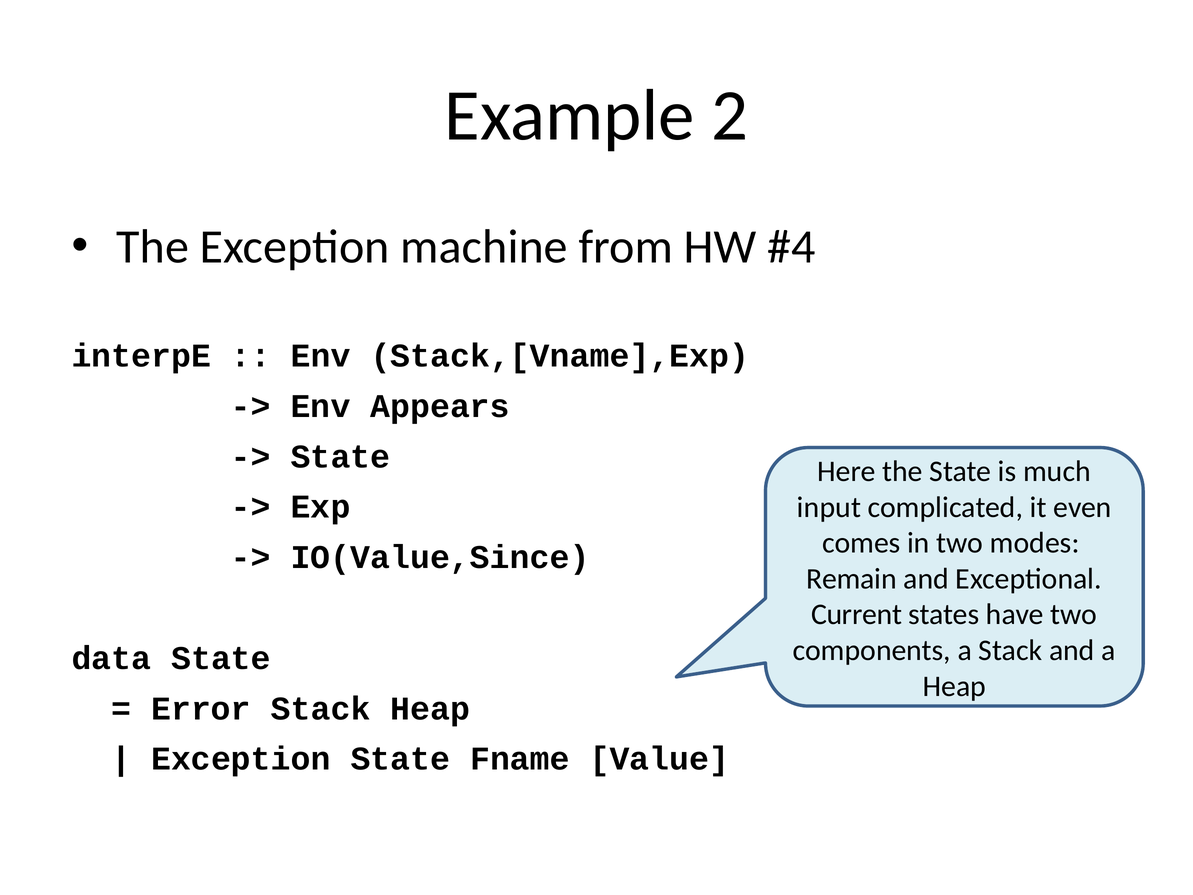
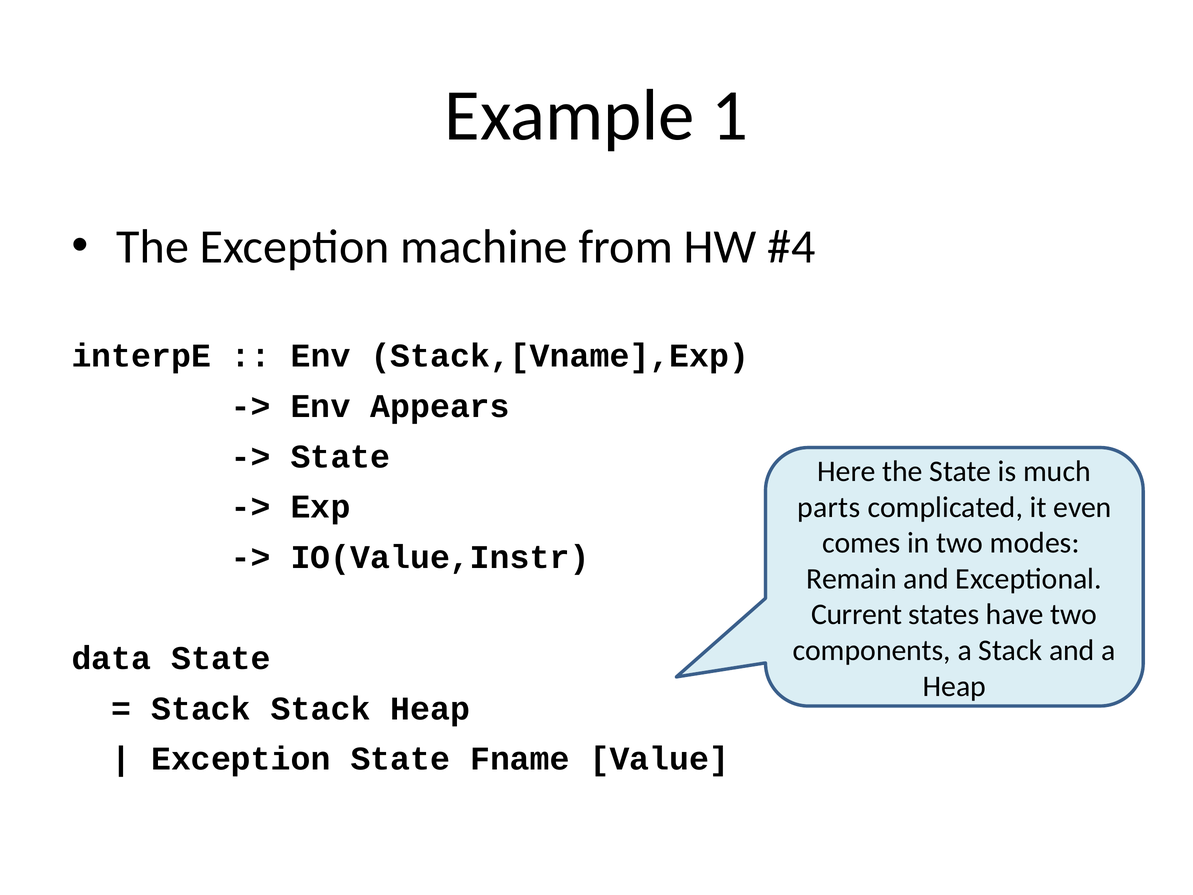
2: 2 -> 1
input: input -> parts
IO(Value,Since: IO(Value,Since -> IO(Value,Instr
Error at (201, 708): Error -> Stack
